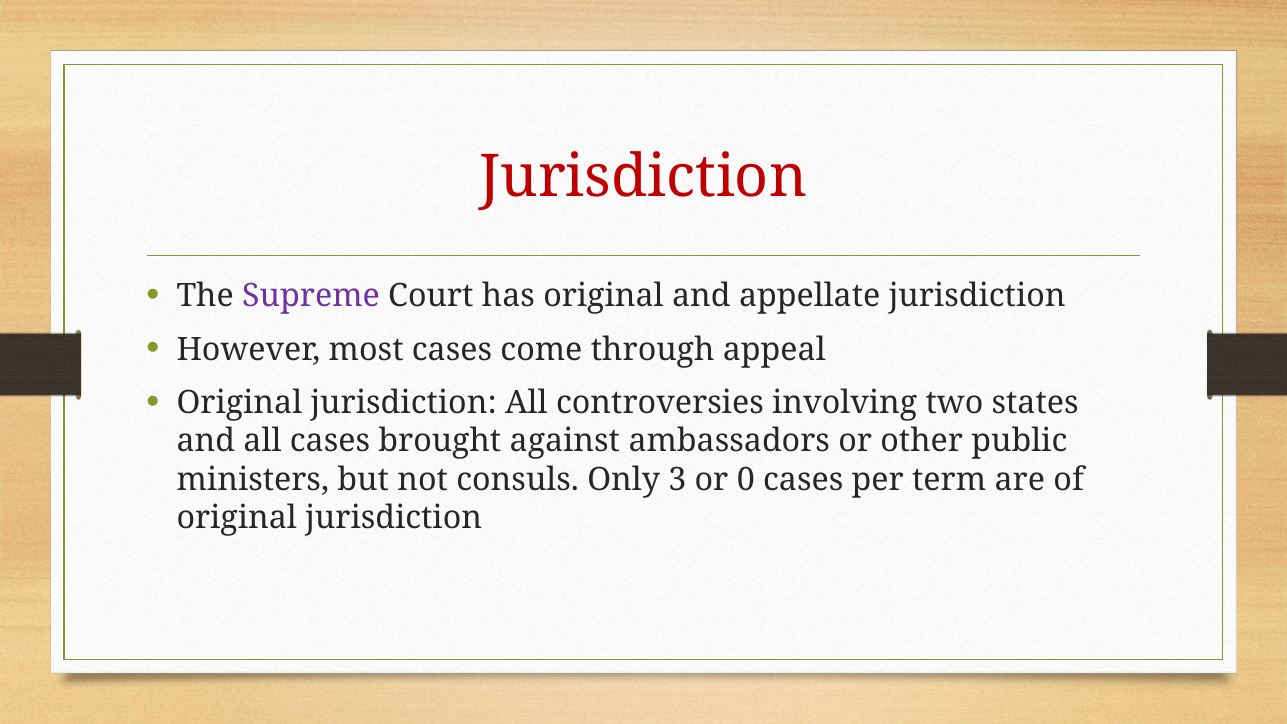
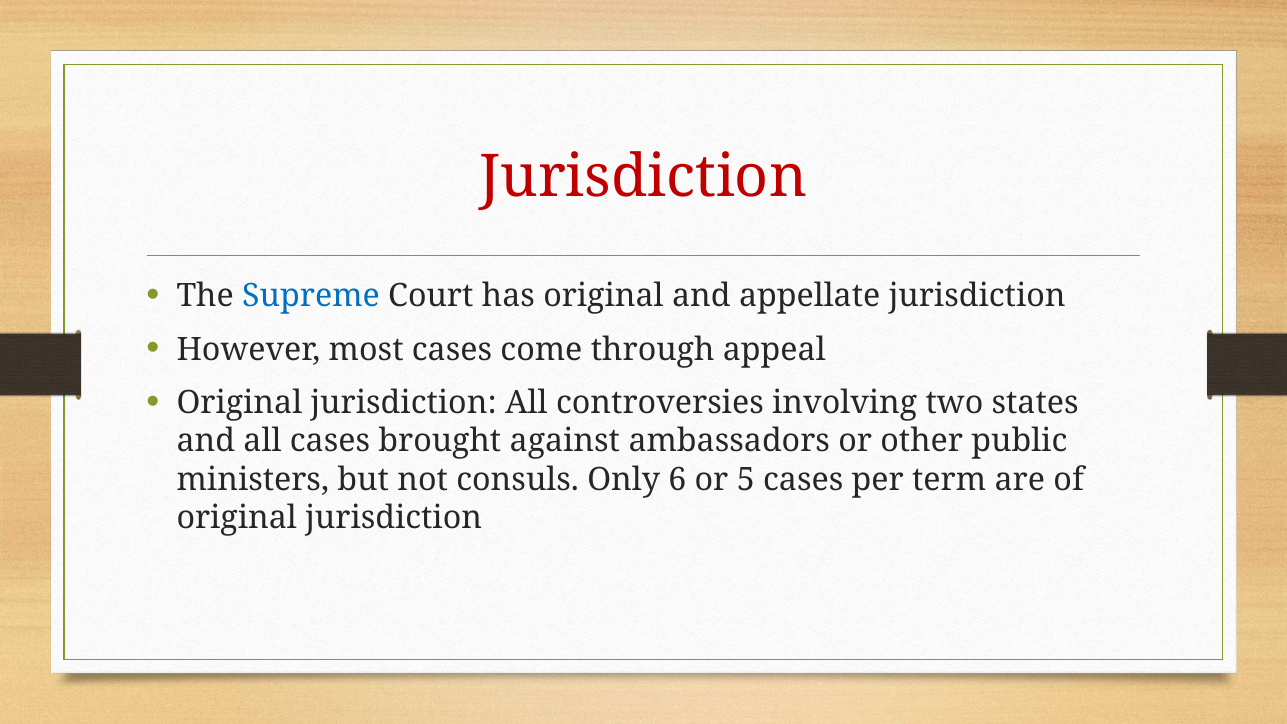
Supreme colour: purple -> blue
3: 3 -> 6
0: 0 -> 5
